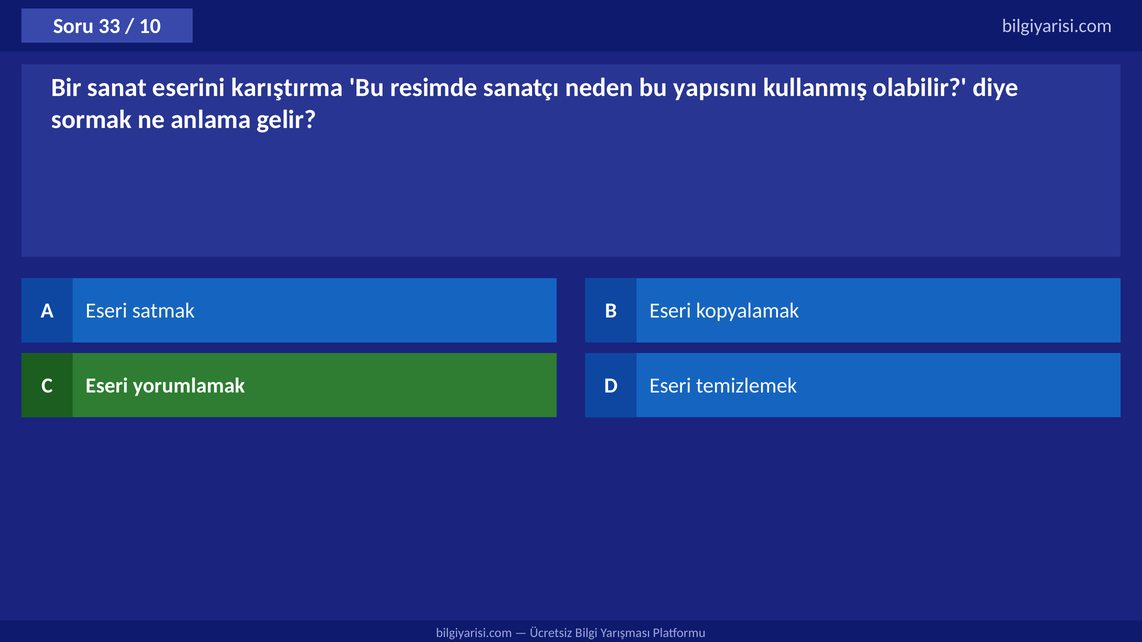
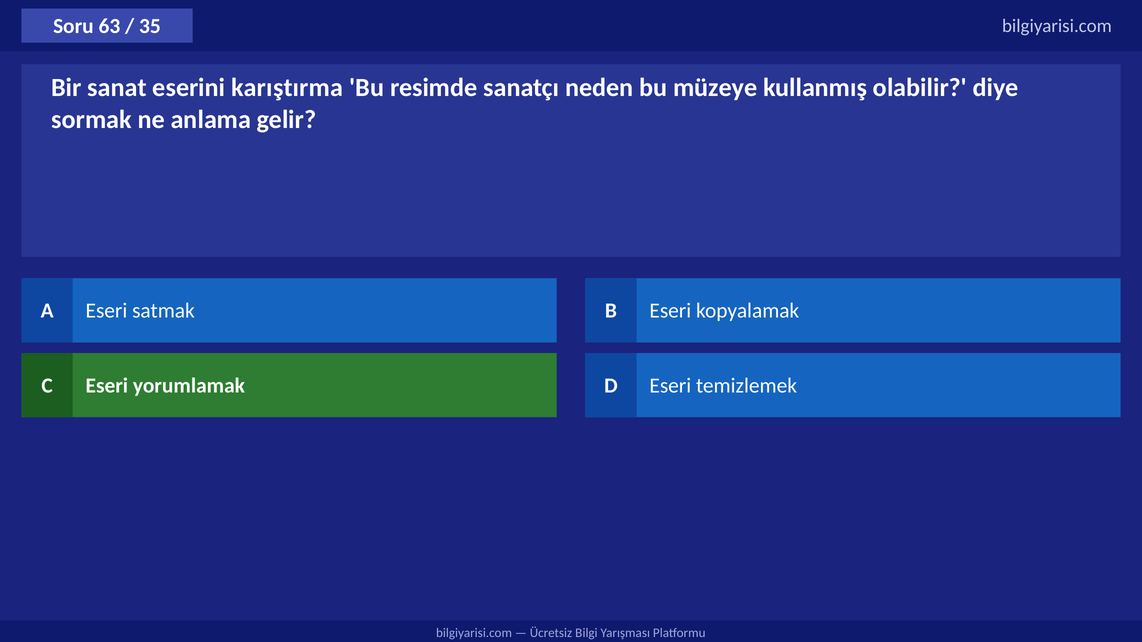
33: 33 -> 63
10: 10 -> 35
yapısını: yapısını -> müzeye
